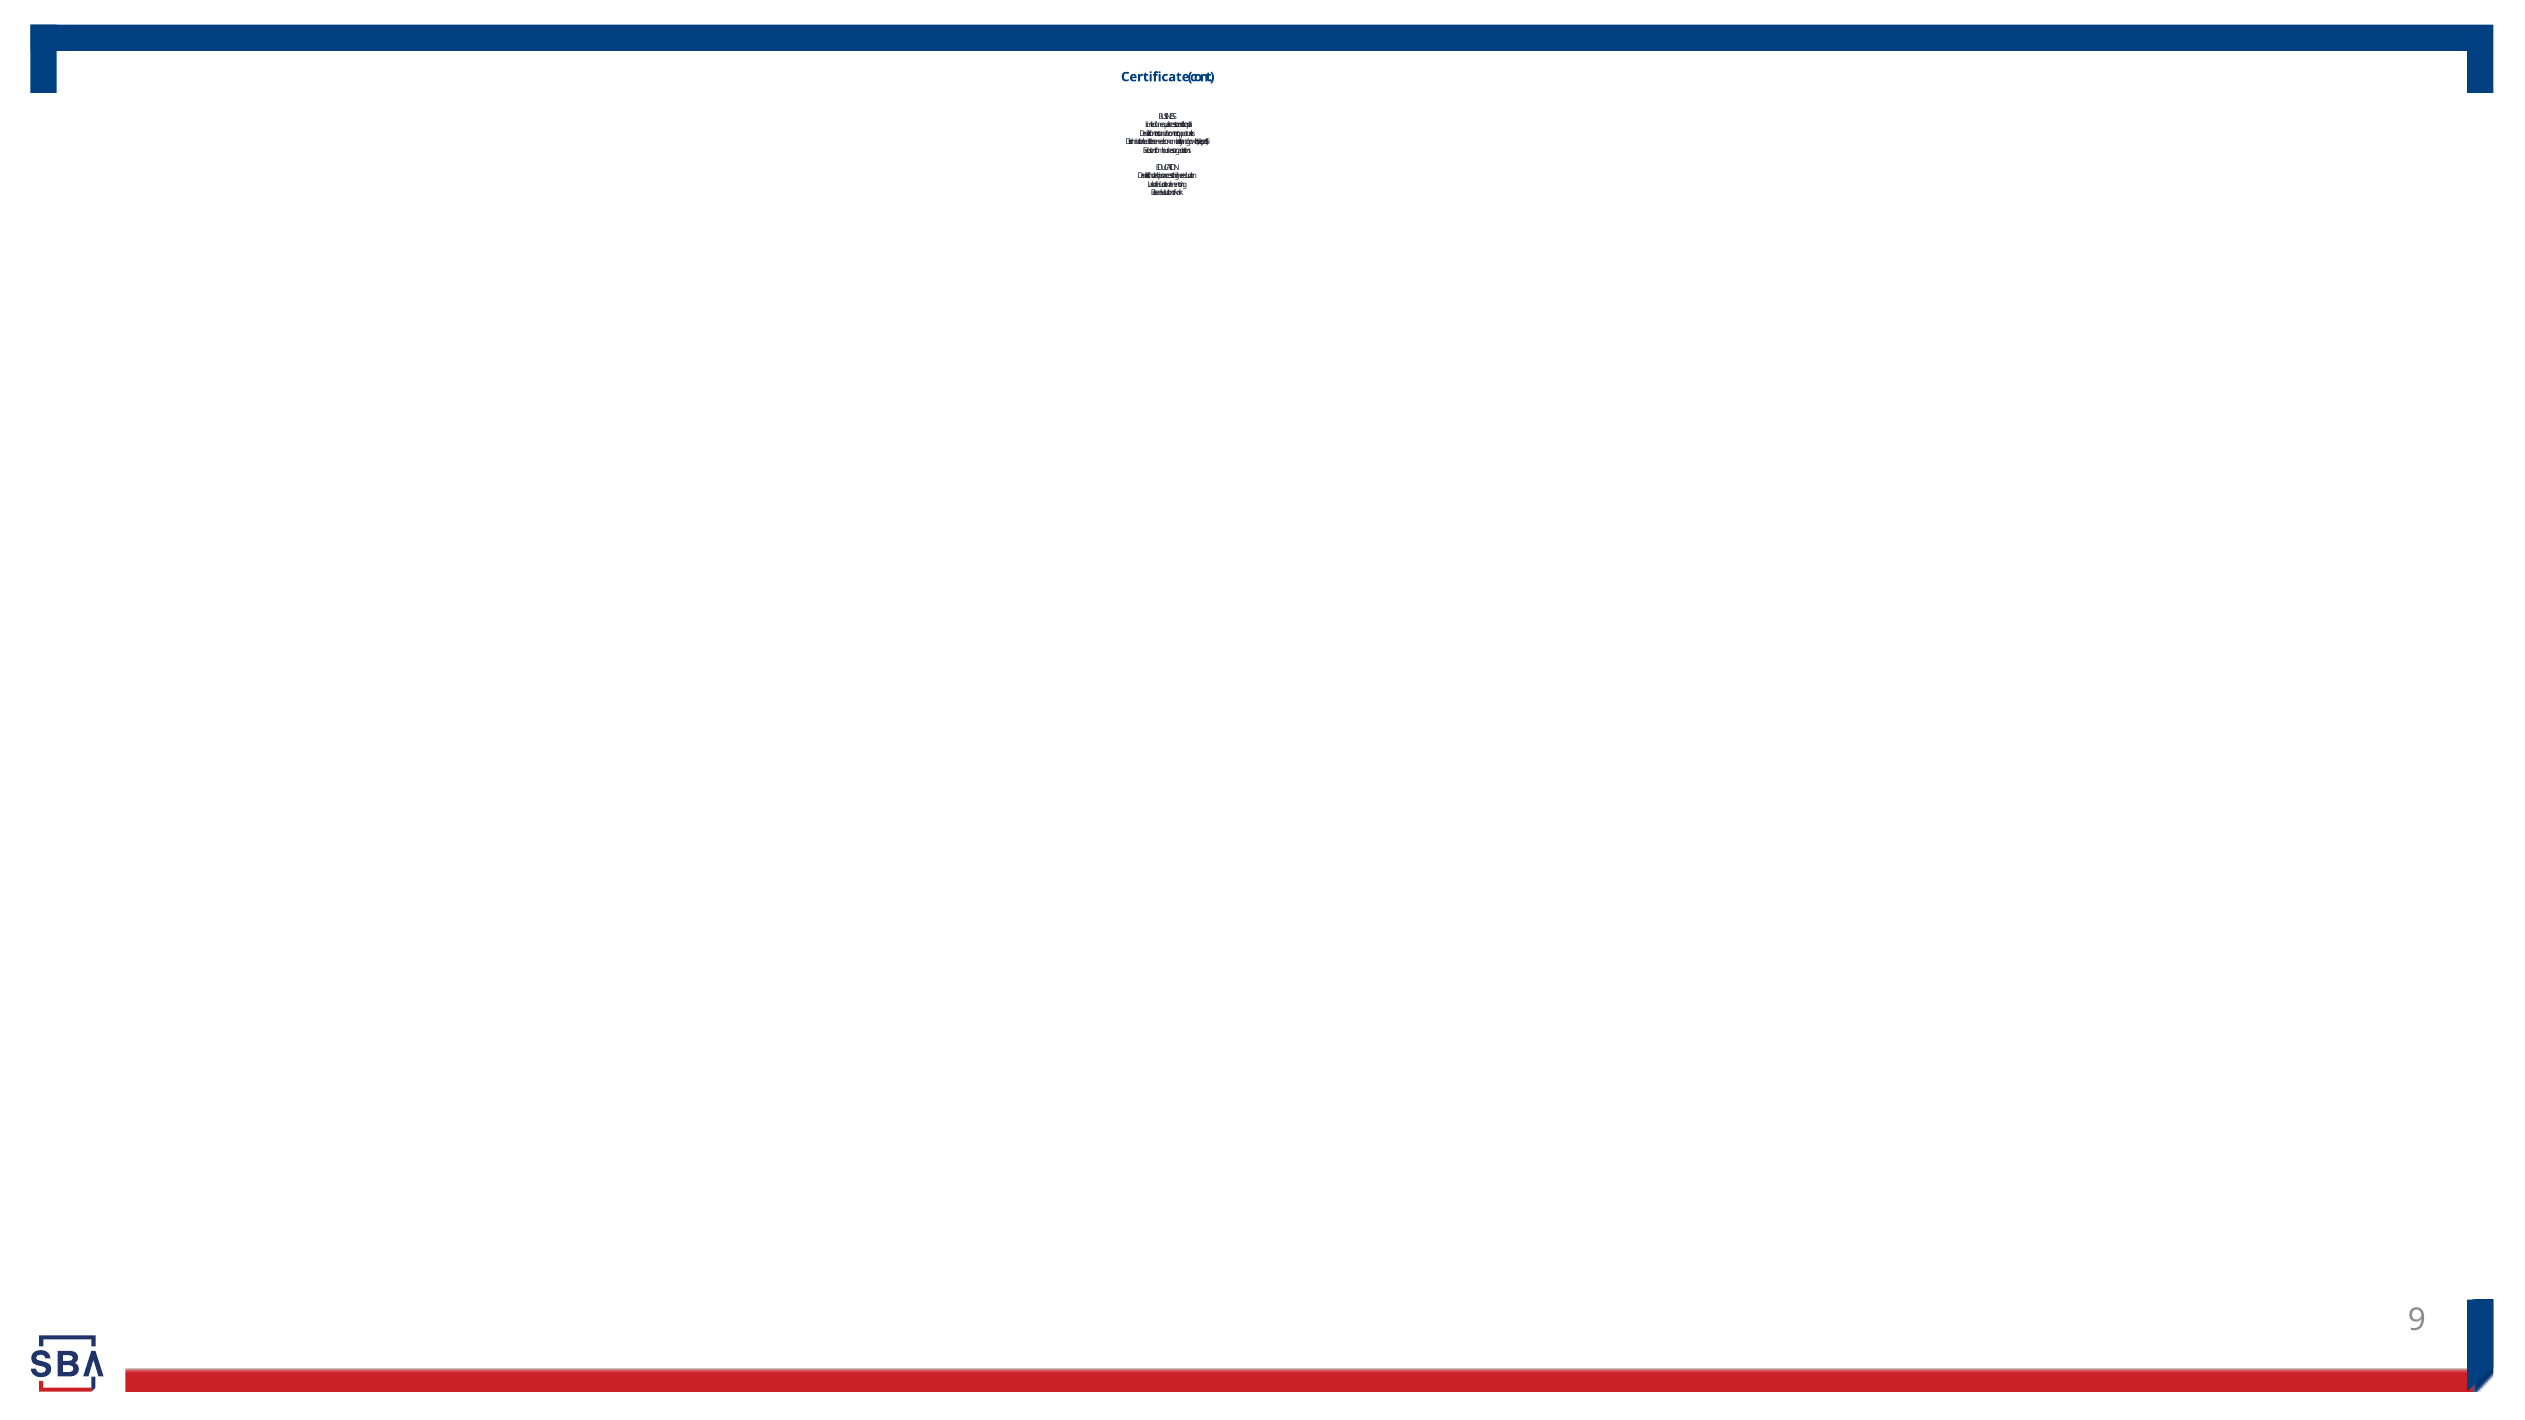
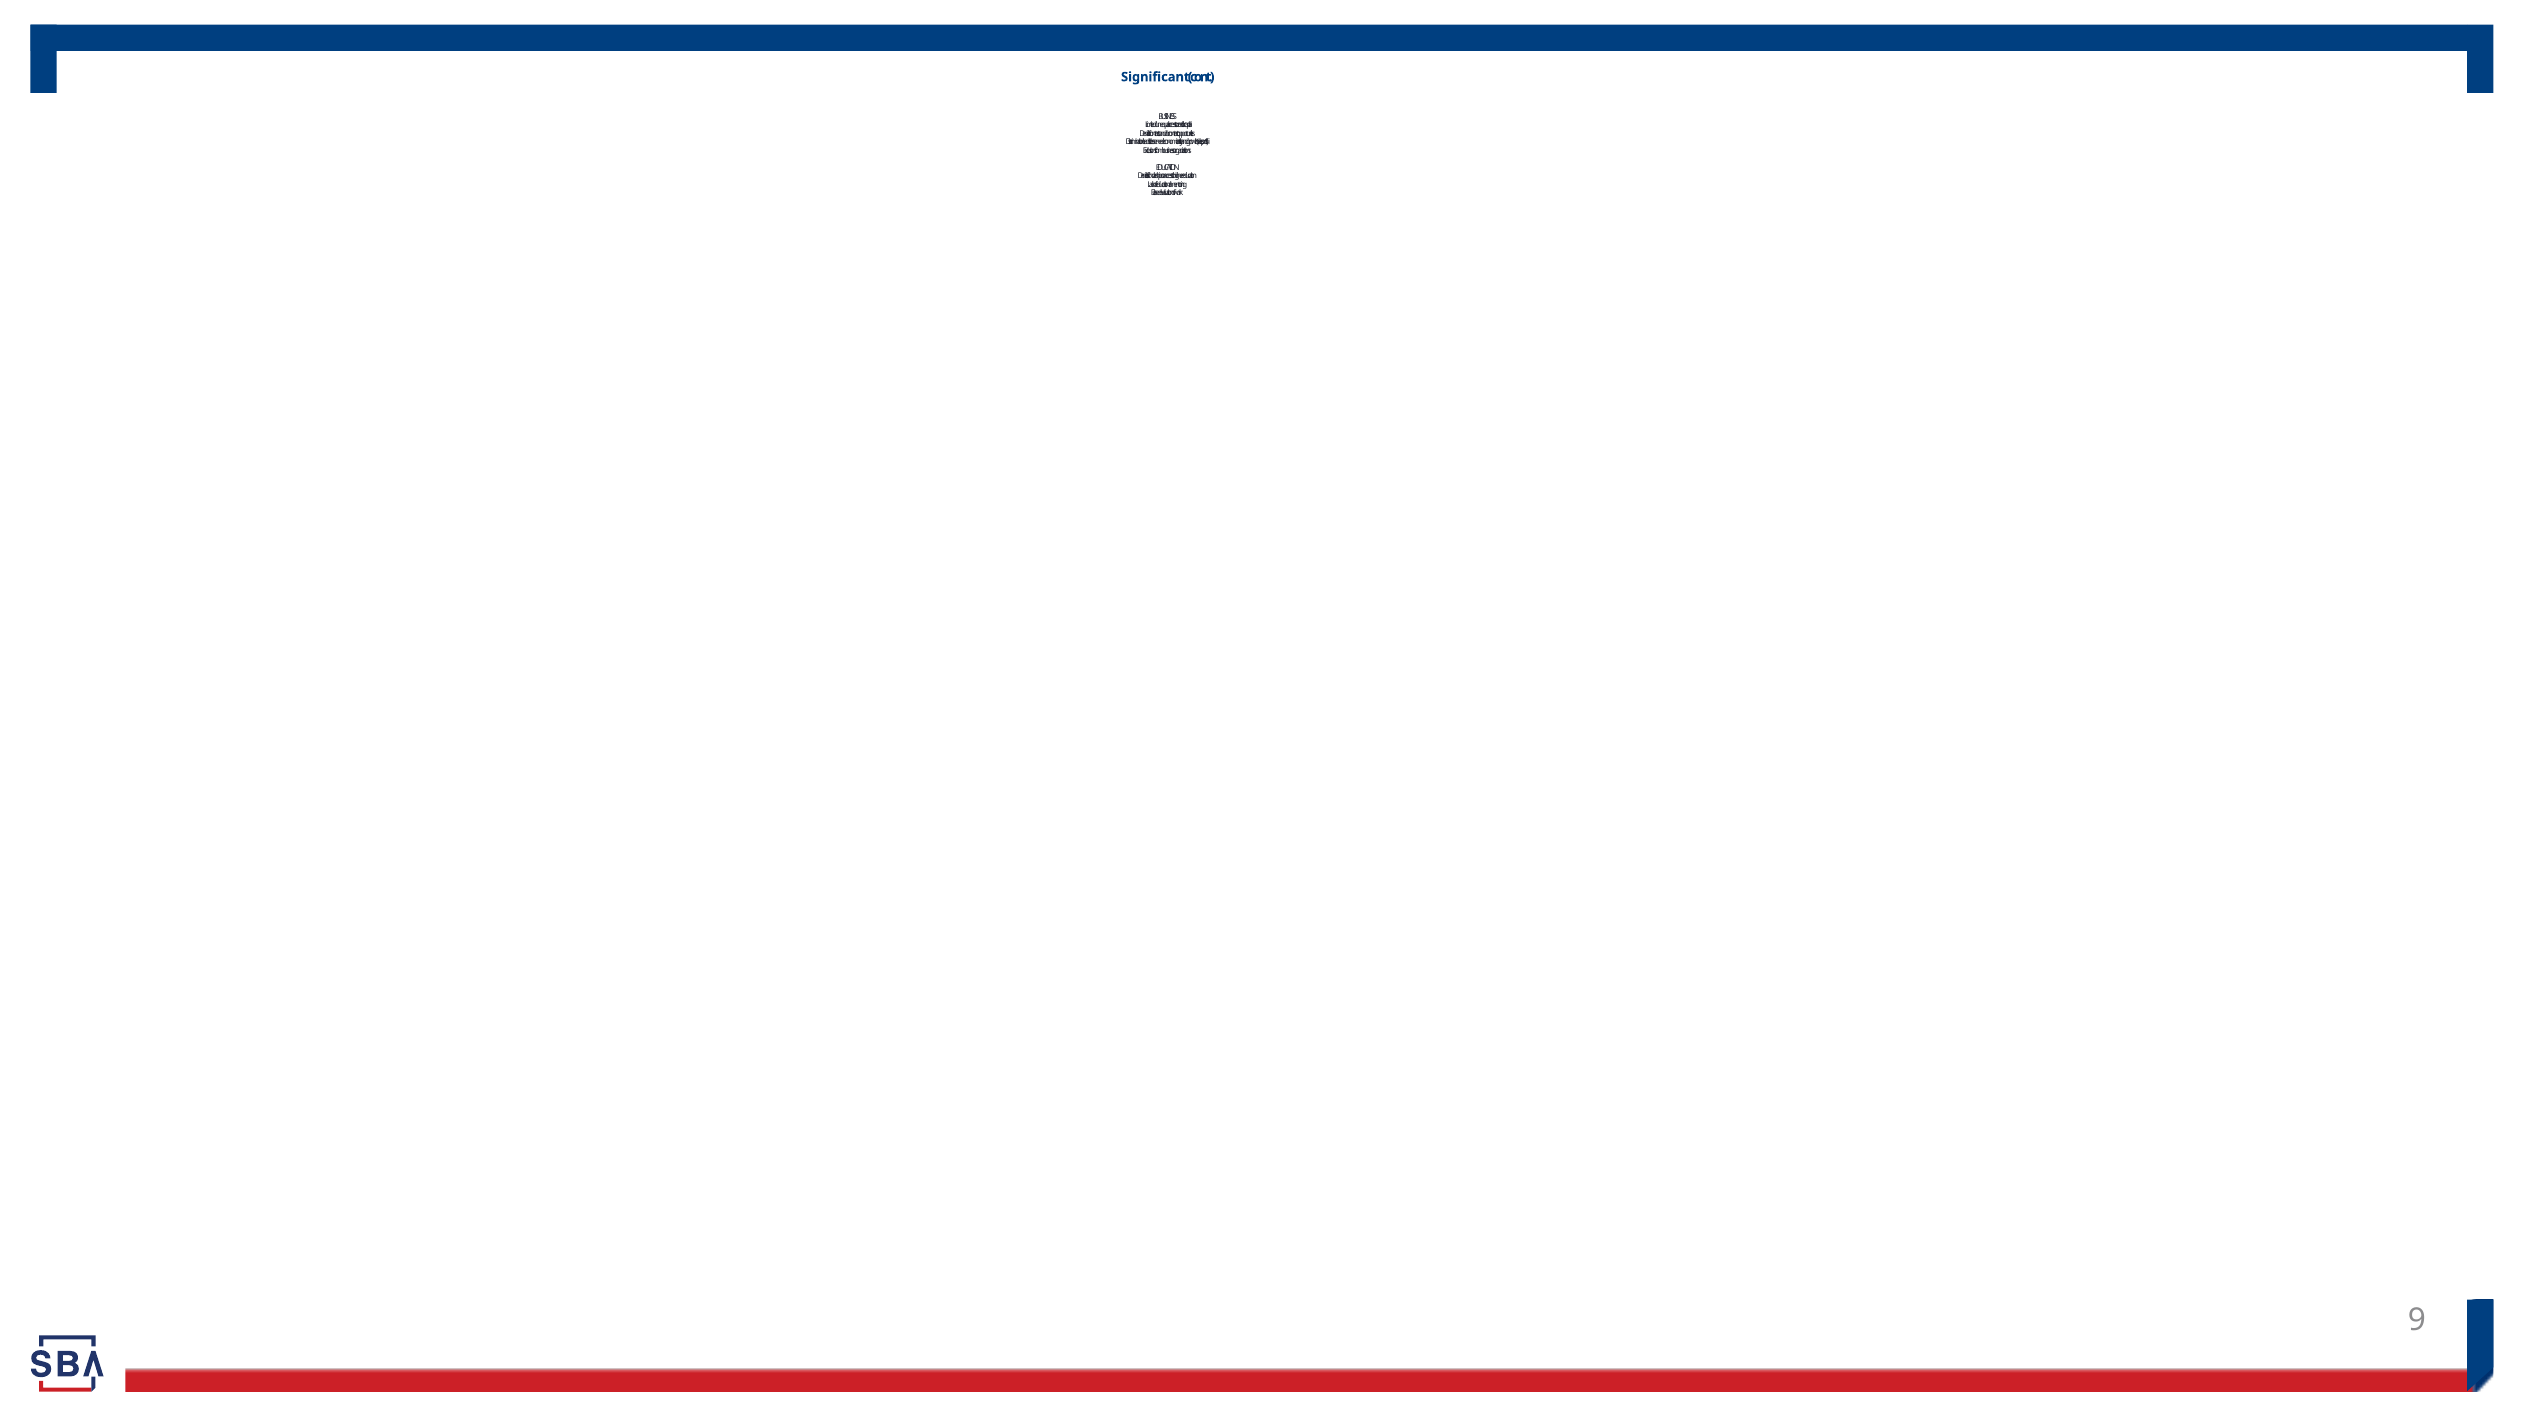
Certificate: Certificate -> Significant
